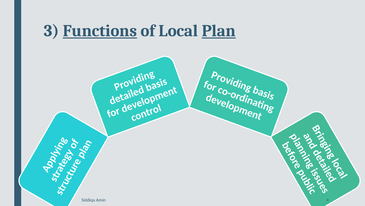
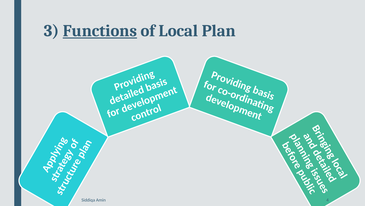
Plan underline: present -> none
